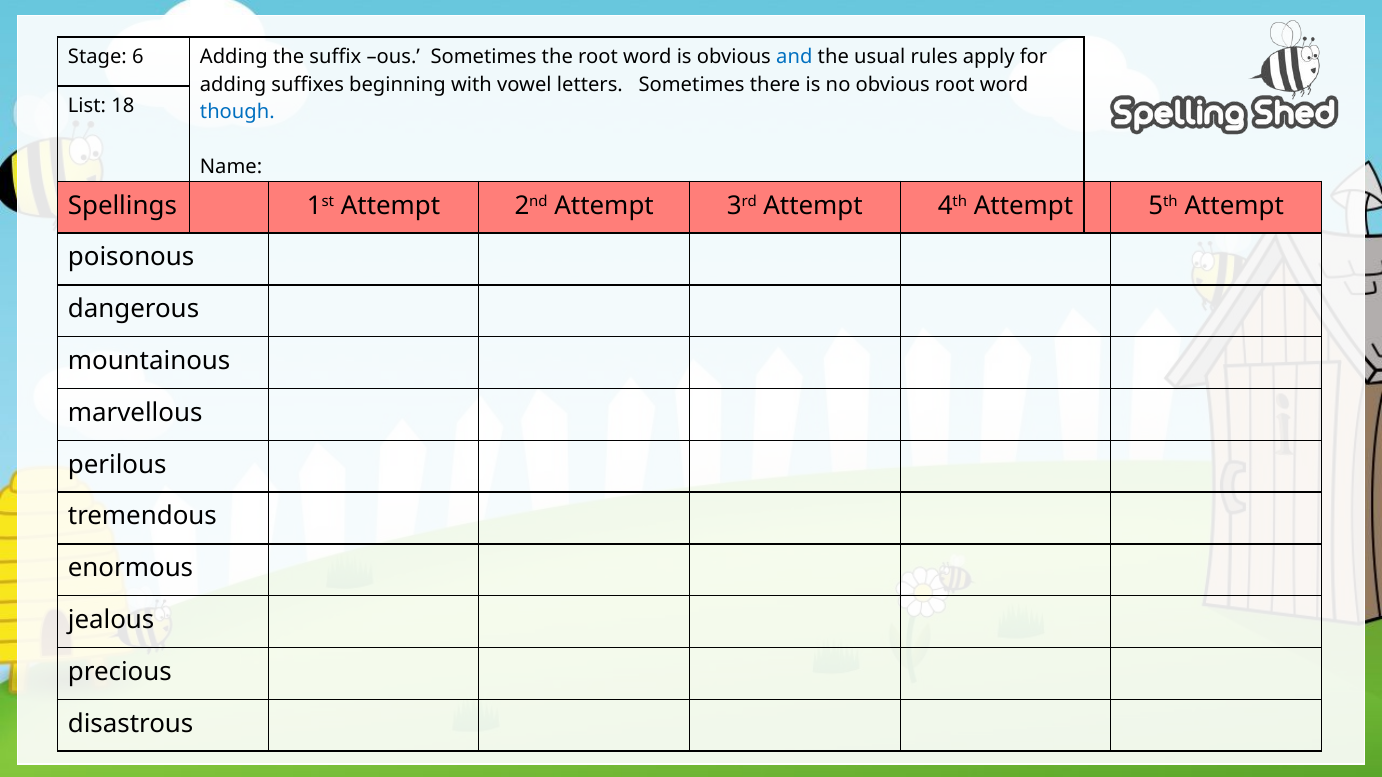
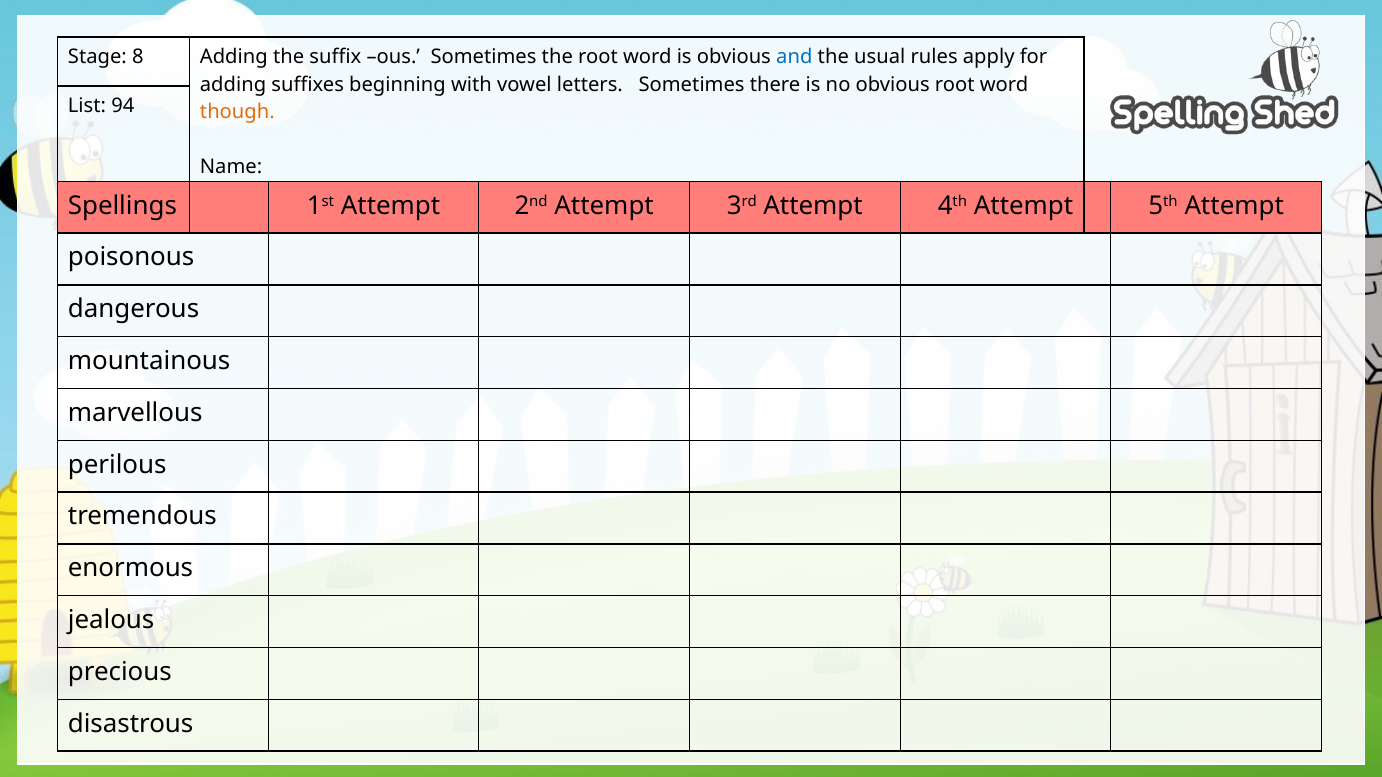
6: 6 -> 8
18: 18 -> 94
though colour: blue -> orange
